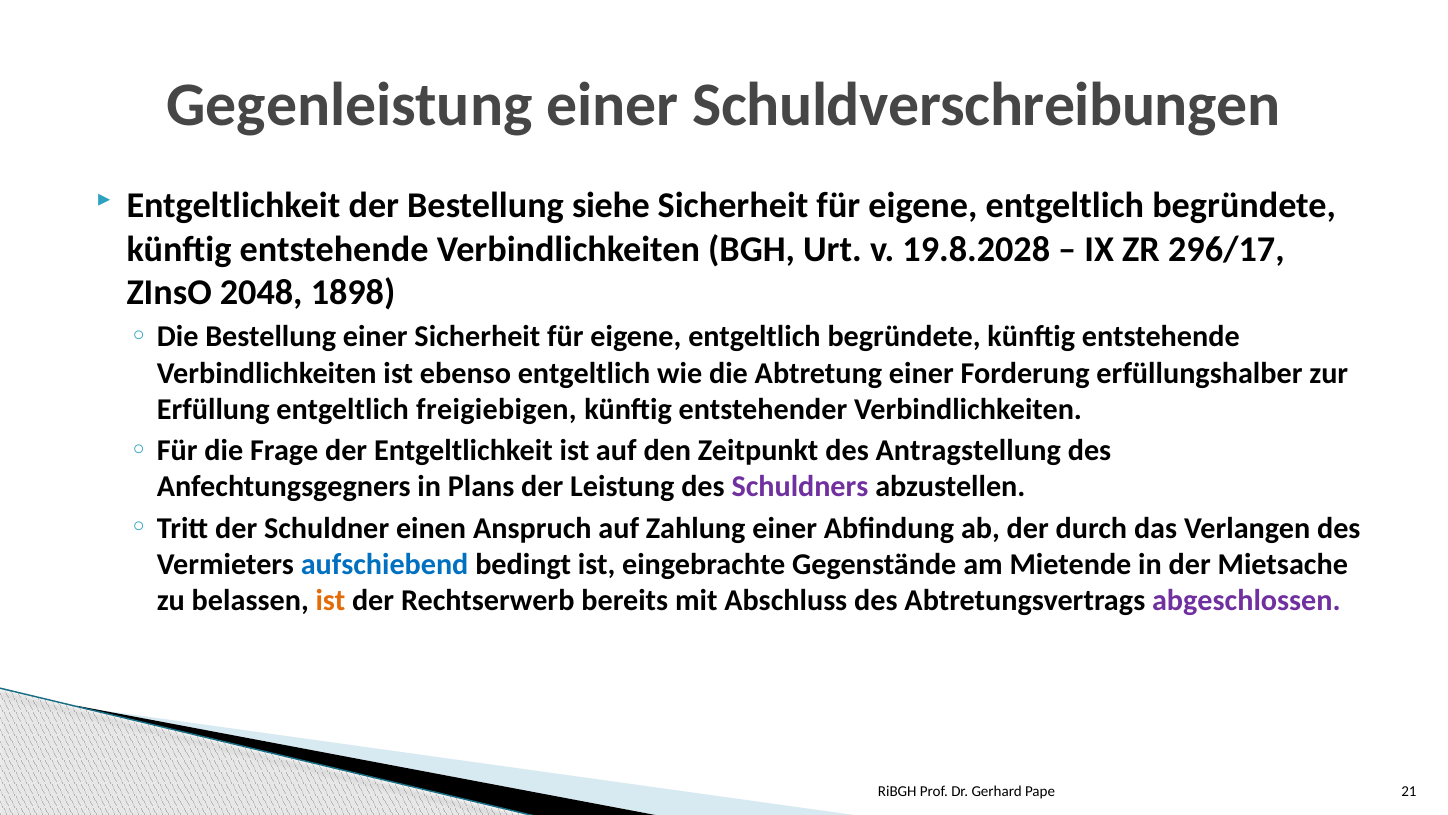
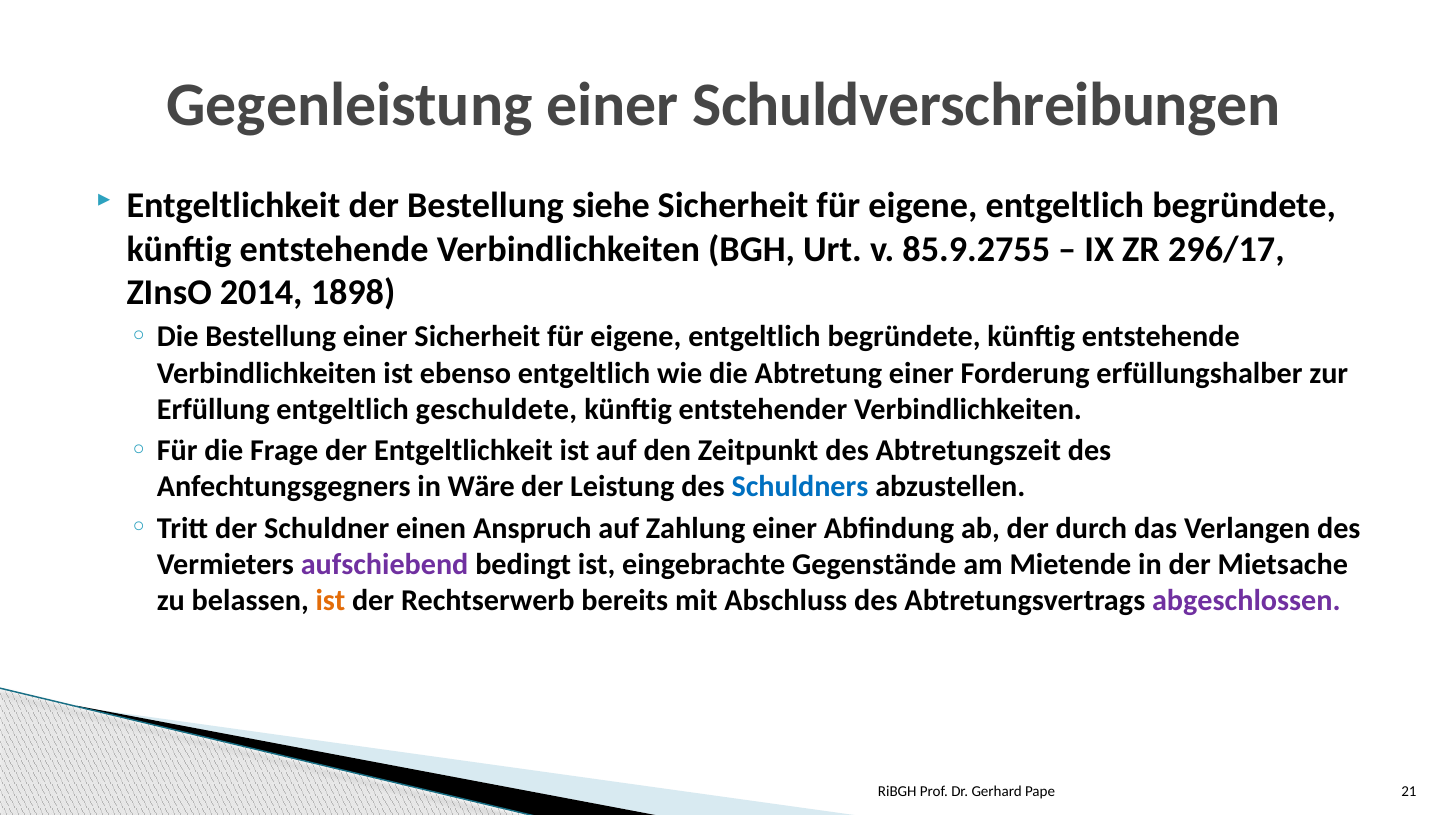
19.8.2028: 19.8.2028 -> 85.9.2755
2048: 2048 -> 2014
freigiebigen: freigiebigen -> geschuldete
Antragstellung: Antragstellung -> Abtretungszeit
Plans: Plans -> Wäre
Schuldners colour: purple -> blue
aufschiebend colour: blue -> purple
